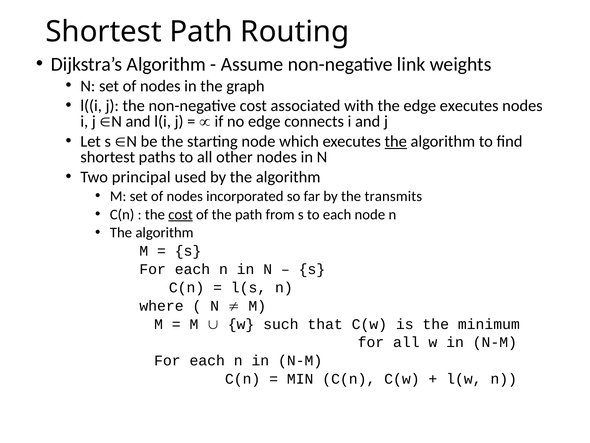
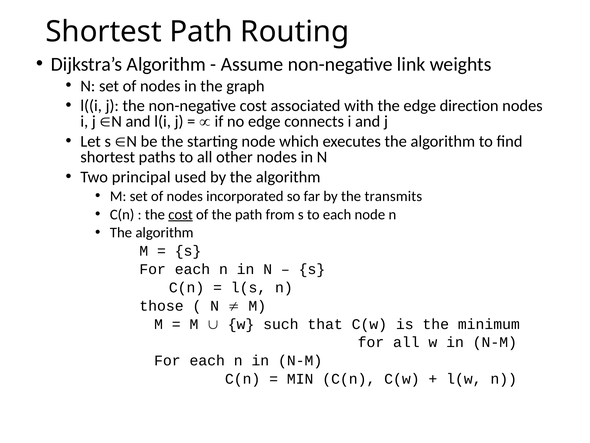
edge executes: executes -> direction
the at (396, 141) underline: present -> none
where: where -> those
